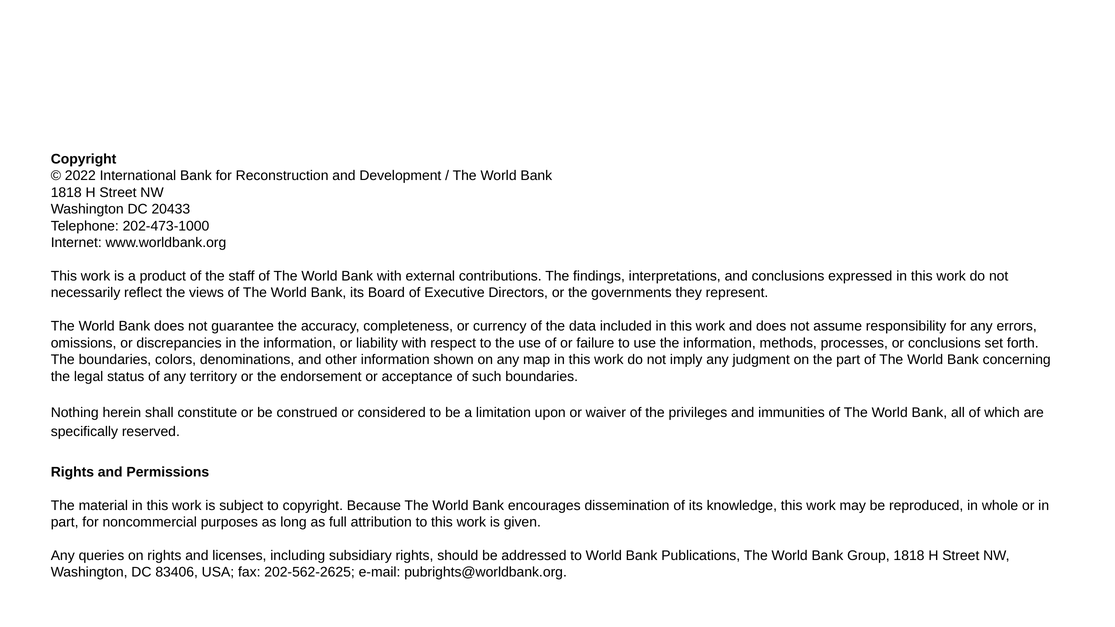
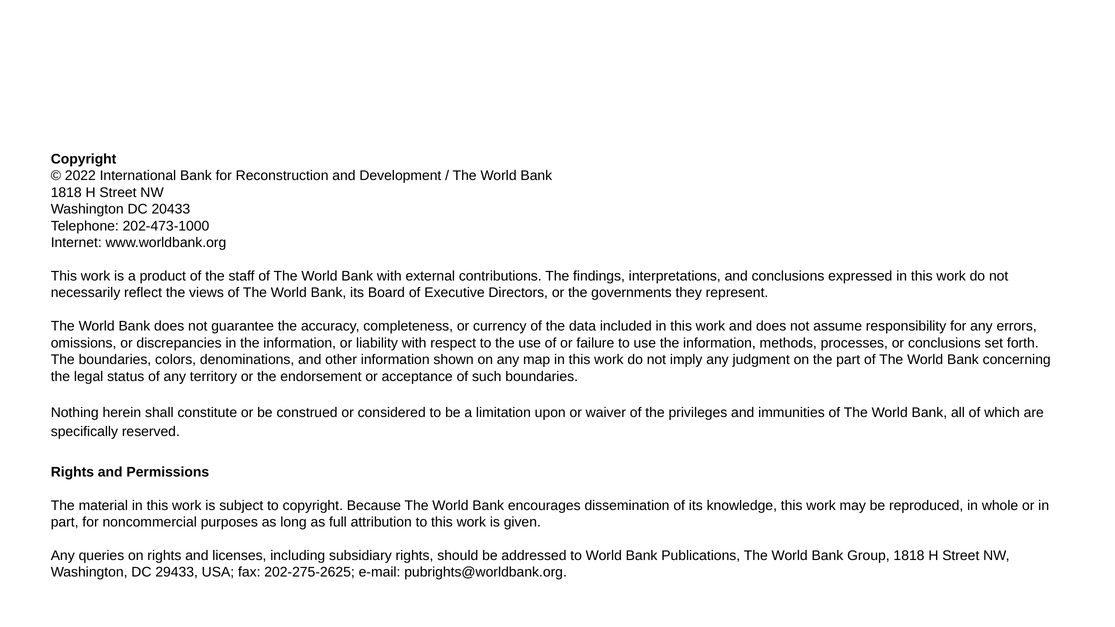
83406: 83406 -> 29433
202-562-2625: 202-562-2625 -> 202-275-2625
